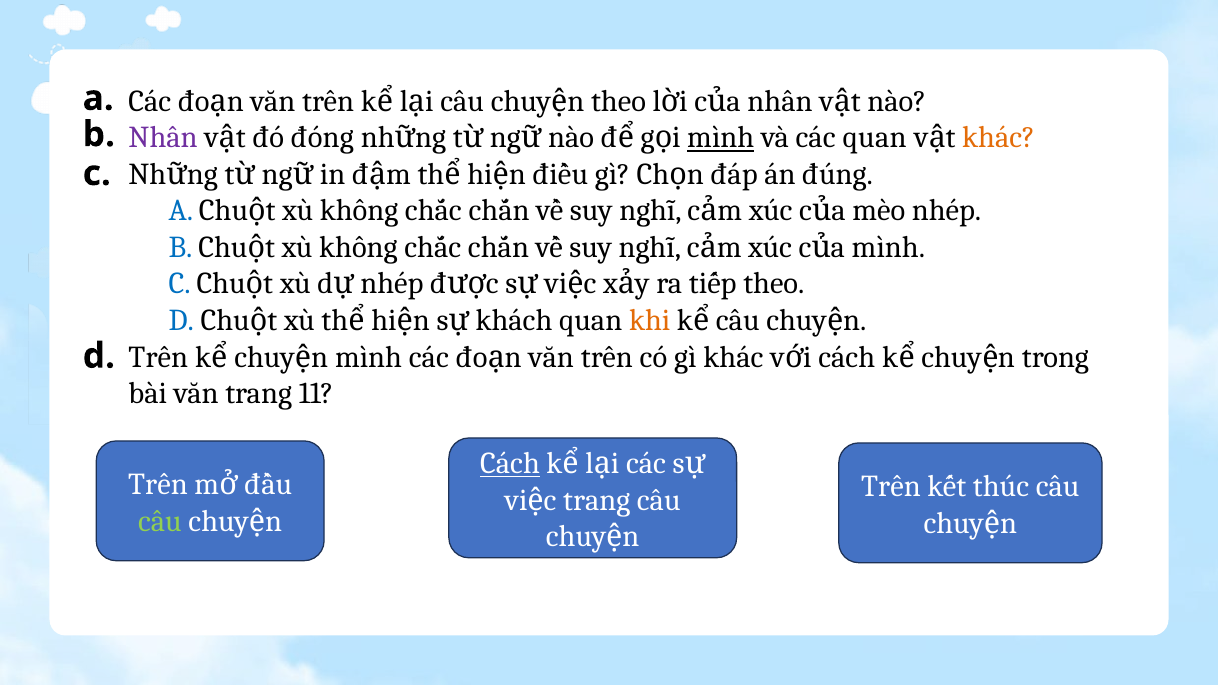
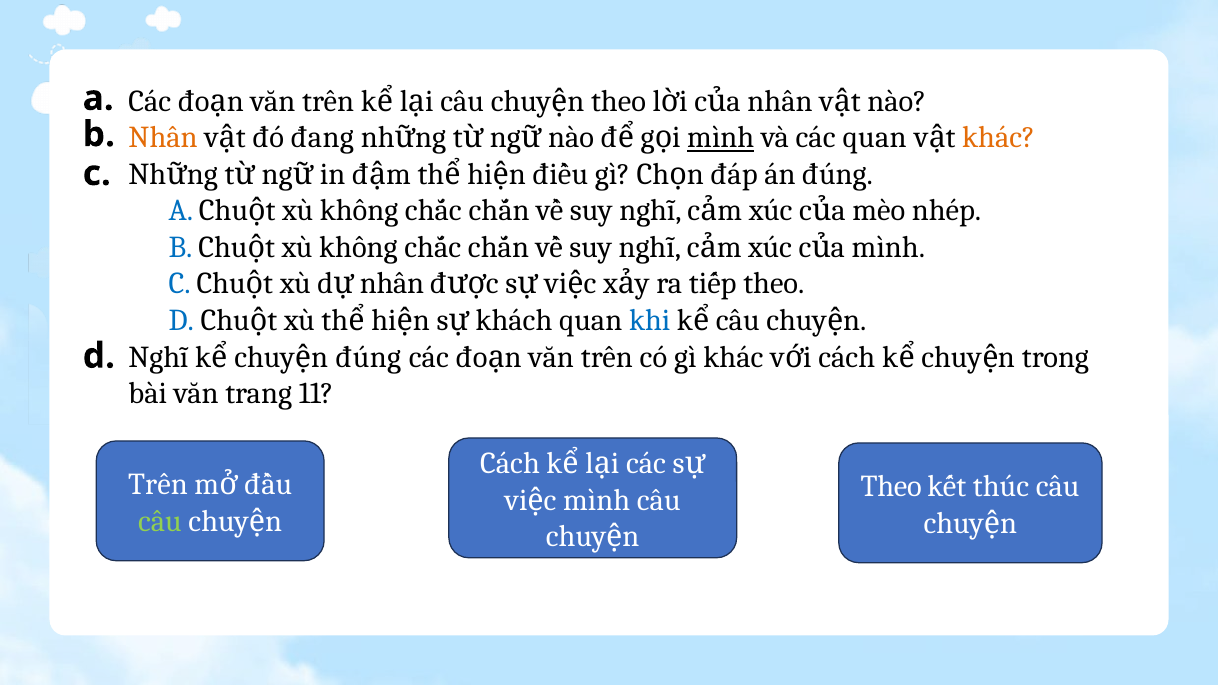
Nhân at (163, 138) colour: purple -> orange
đóng: đóng -> đang
d nhép: nhép -> nhân
khi colour: orange -> blue
Trên at (158, 357): Trên -> Nghĩ
mình at (369, 357): mình -> đúng
Cách at (510, 464) underline: present -> none
Trên at (891, 487): Trên -> Theo
c trang: trang -> mình
